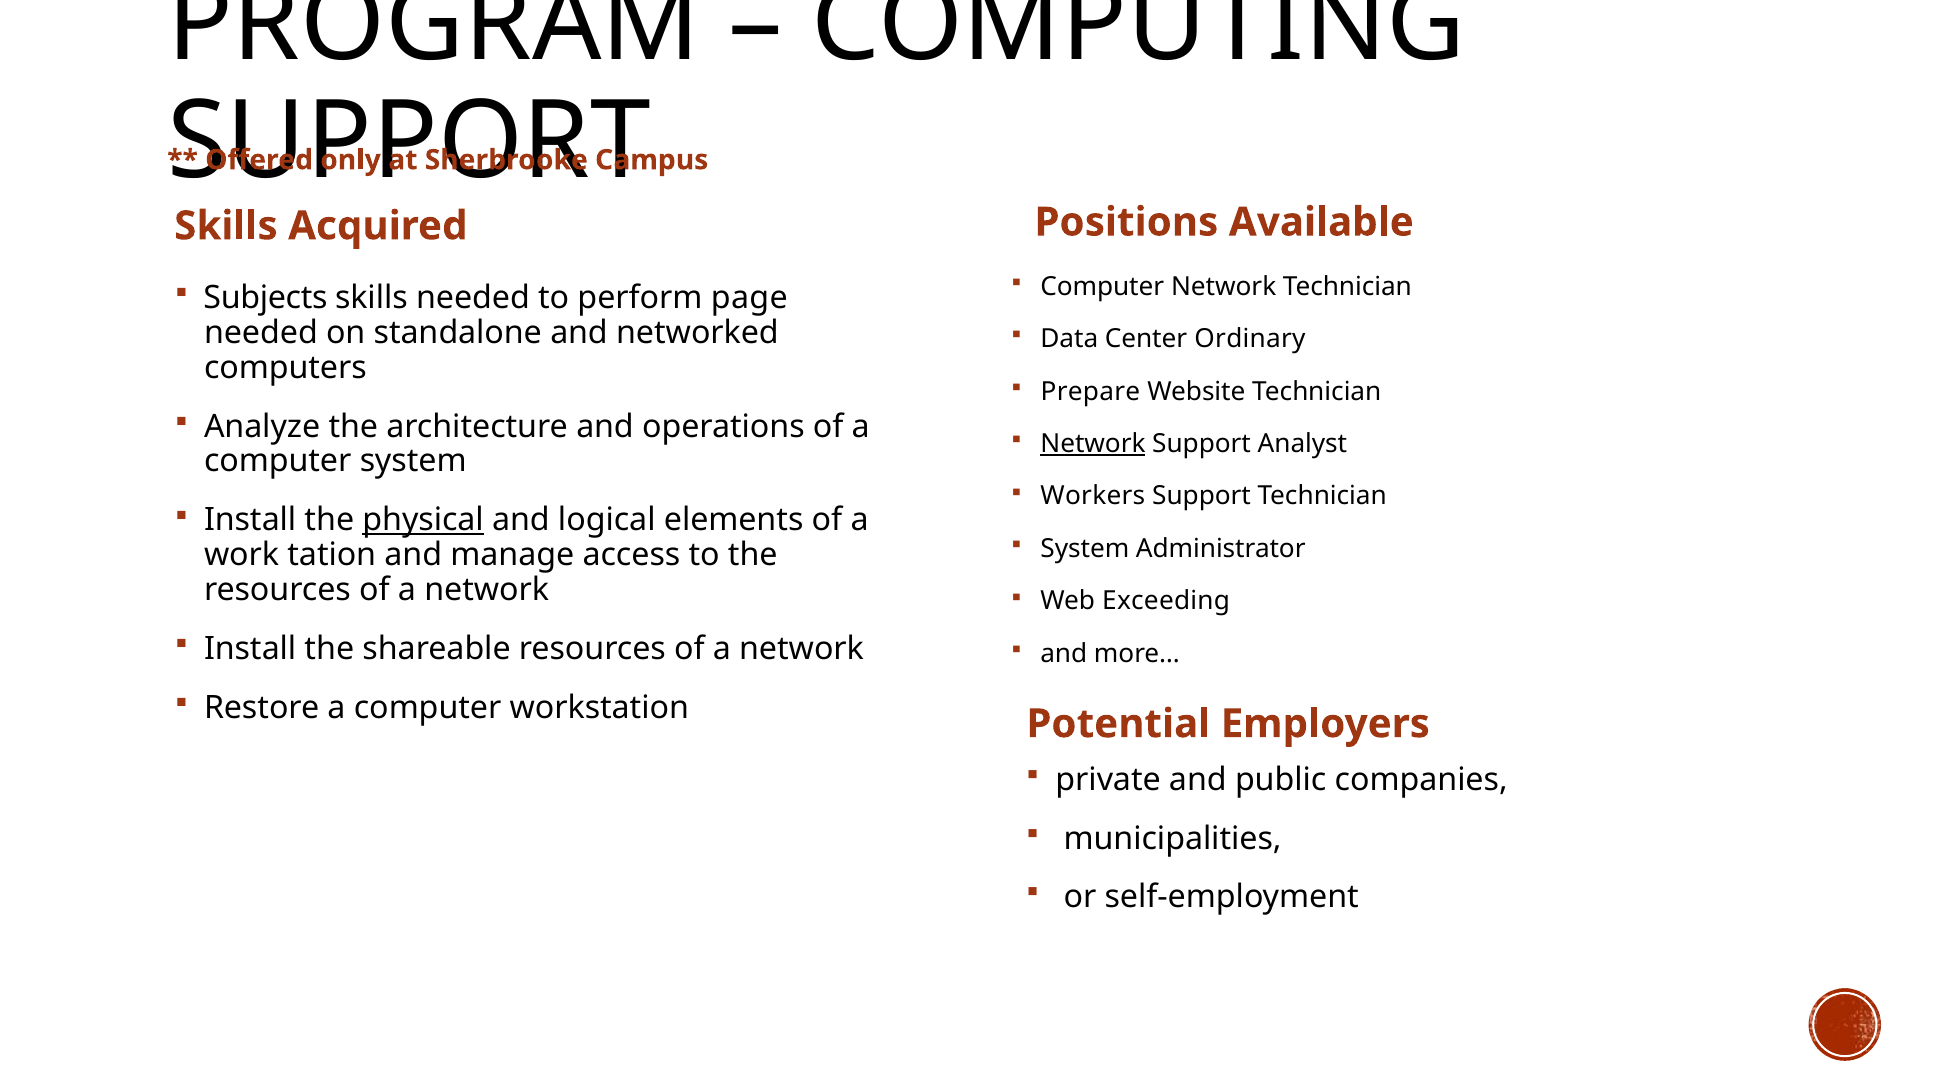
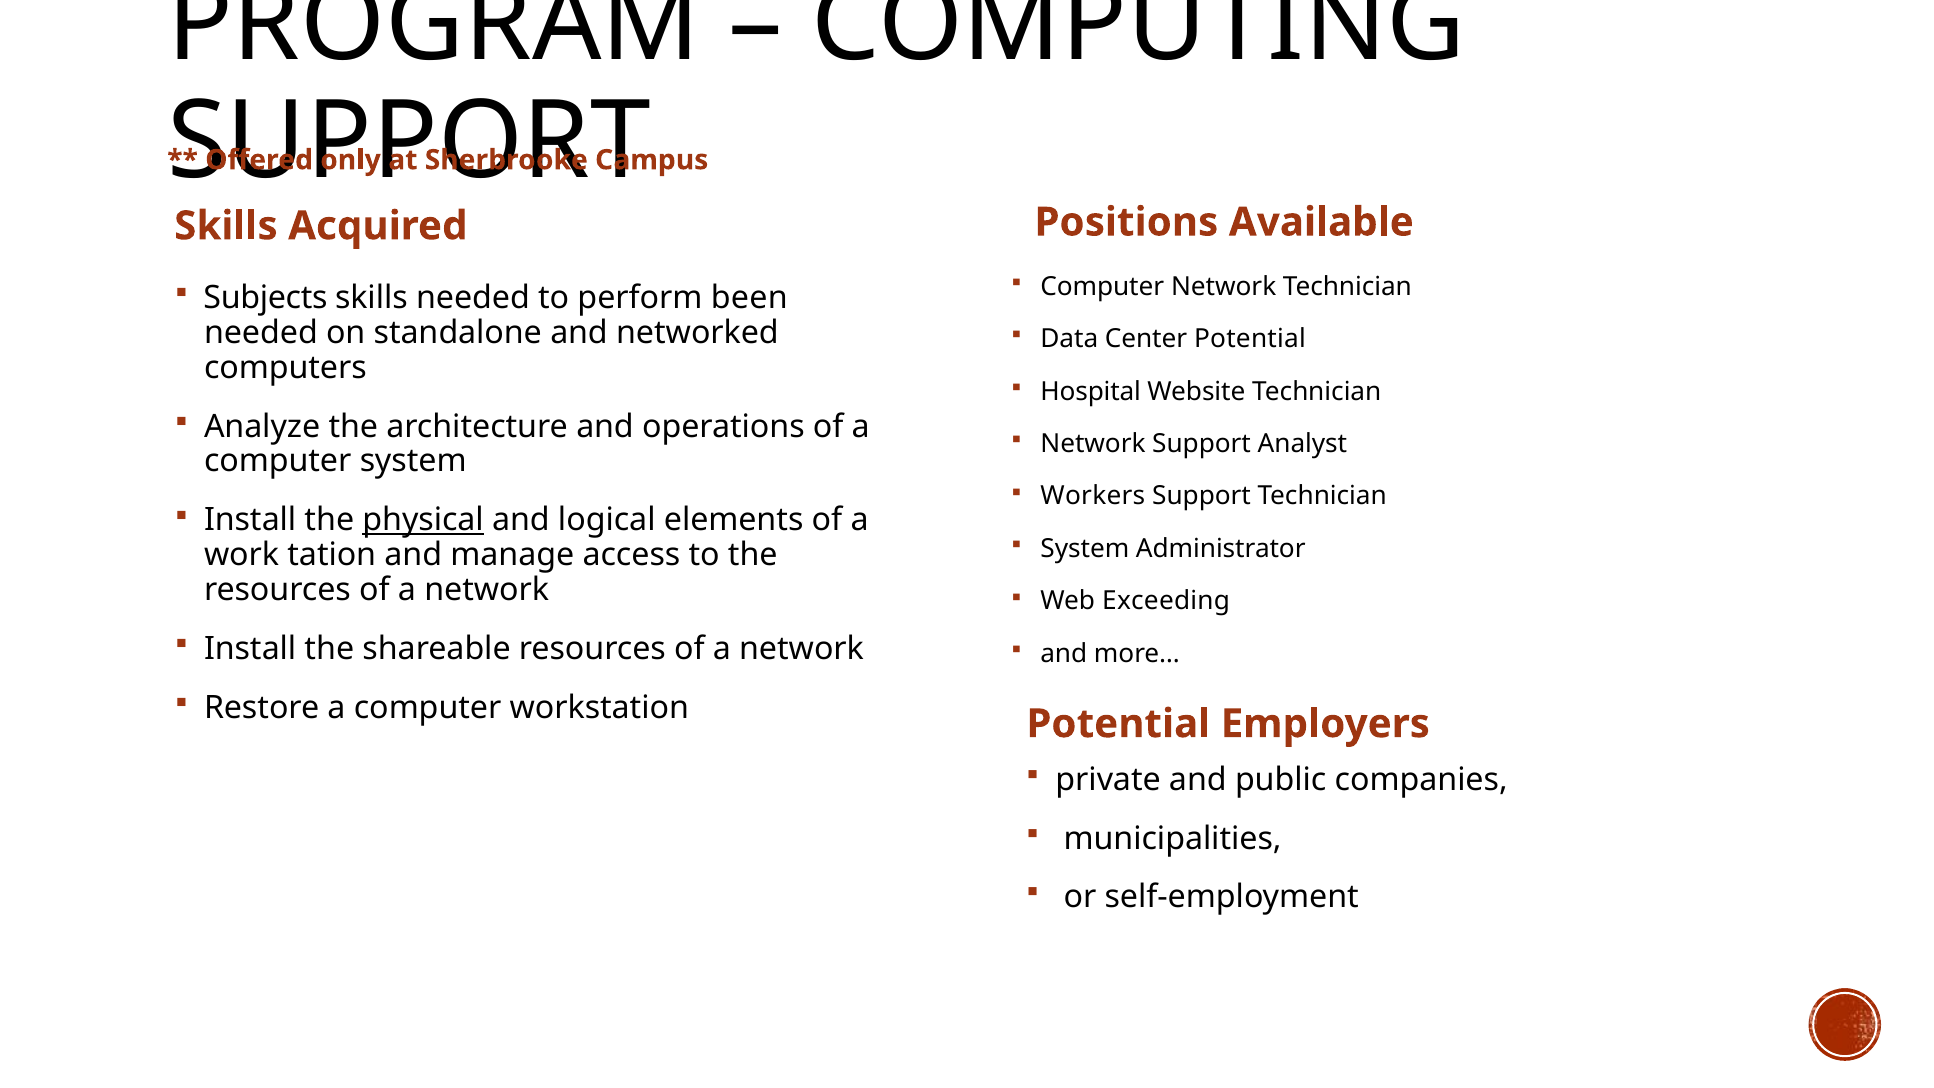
page: page -> been
Center Ordinary: Ordinary -> Potential
Prepare: Prepare -> Hospital
Network at (1093, 444) underline: present -> none
